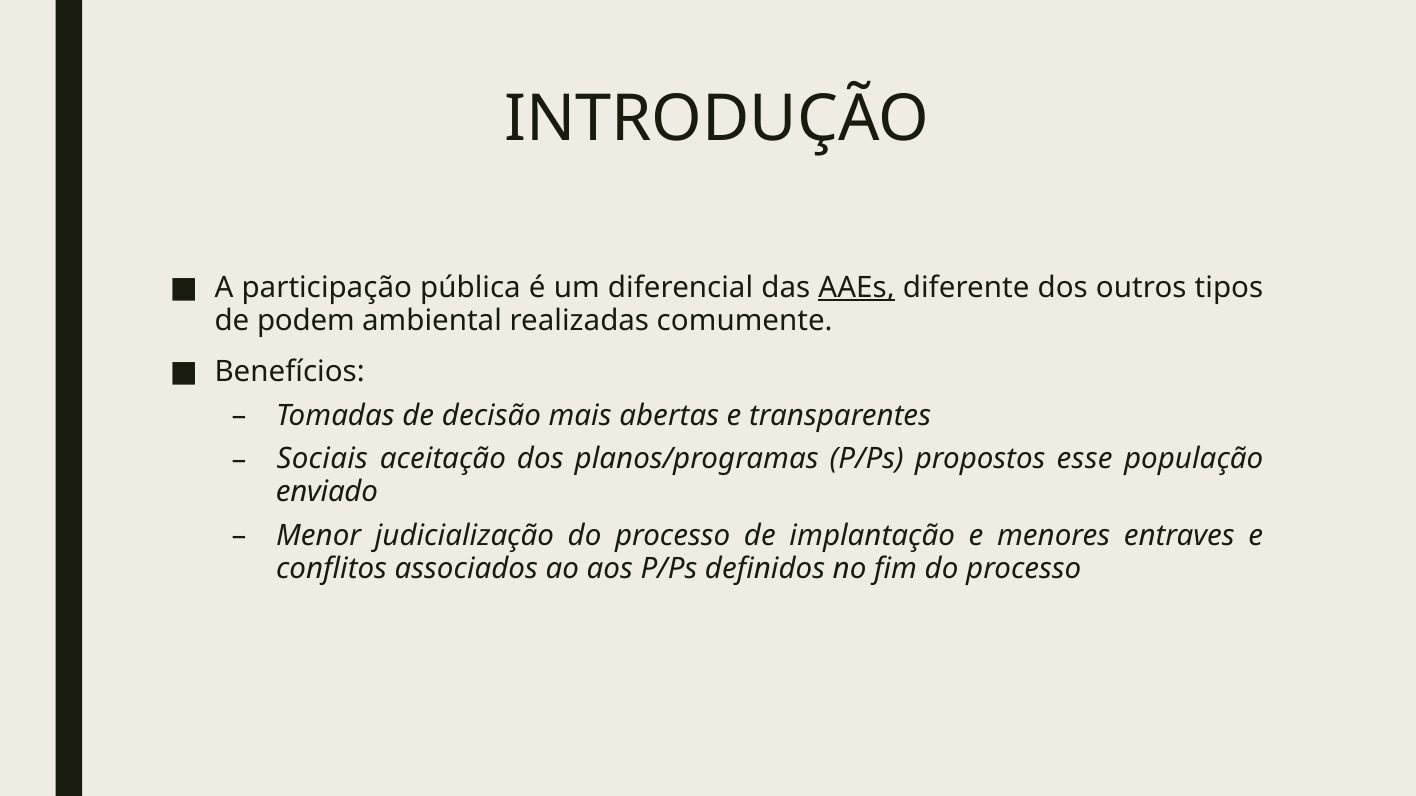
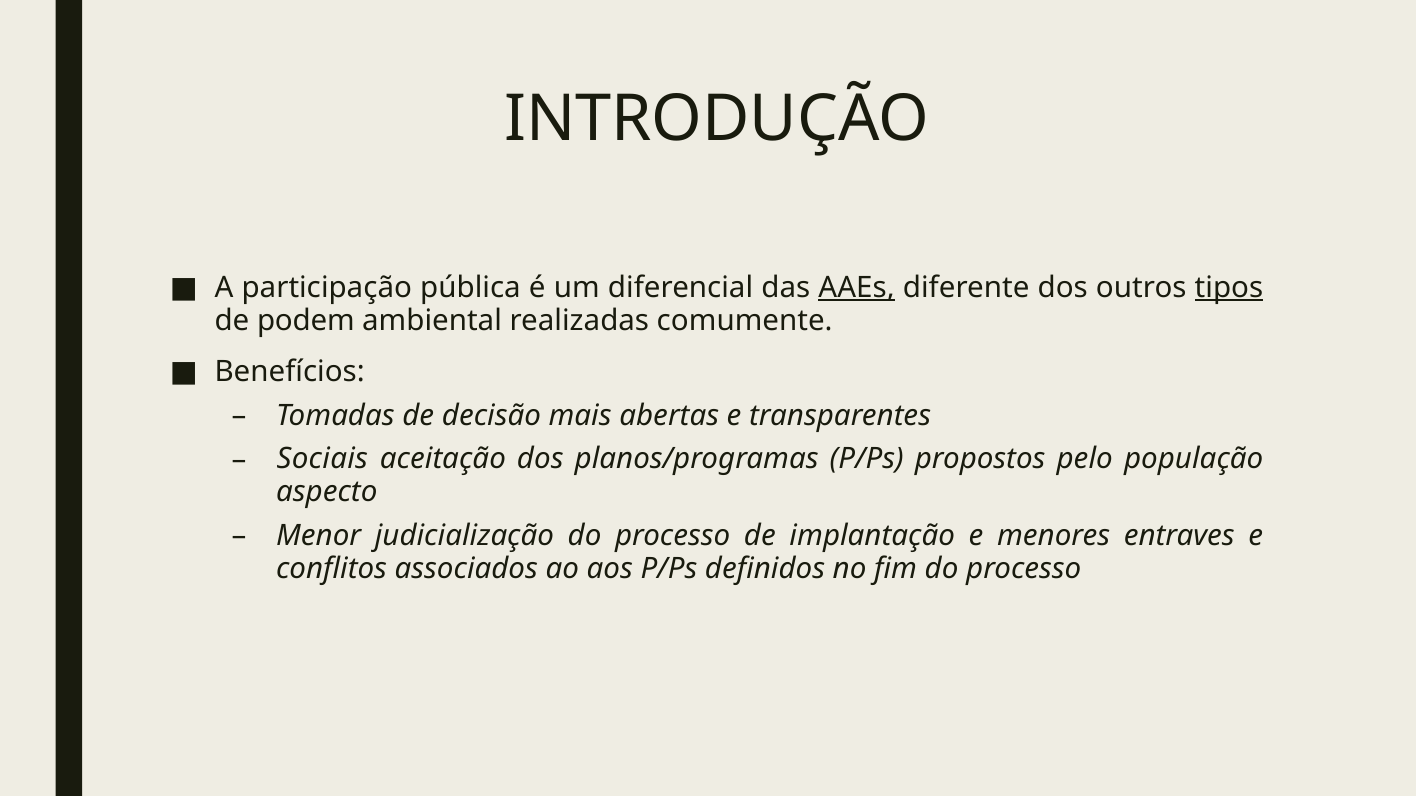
tipos underline: none -> present
esse: esse -> pelo
enviado: enviado -> aspecto
